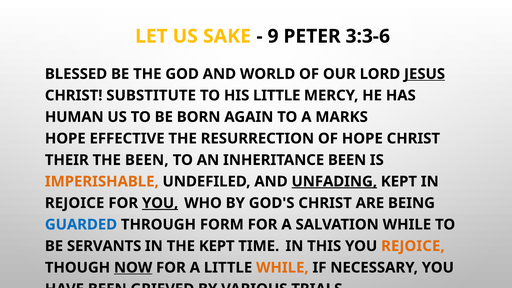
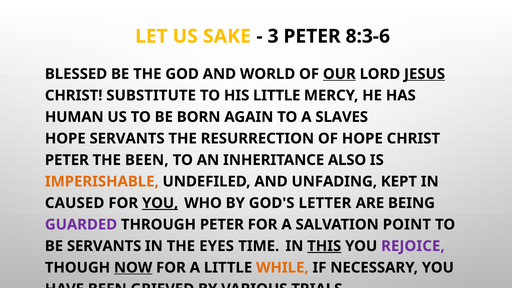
9: 9 -> 3
3:3-6: 3:3-6 -> 8:3-6
OUR underline: none -> present
MARKS: MARKS -> SLAVES
HOPE EFFECTIVE: EFFECTIVE -> SERVANTS
THEIR at (67, 160): THEIR -> PETER
INHERITANCE BEEN: BEEN -> ALSO
UNFADING underline: present -> none
REJOICE at (75, 203): REJOICE -> CAUSED
GOD'S CHRIST: CHRIST -> LETTER
GUARDED colour: blue -> purple
THROUGH FORM: FORM -> PETER
SALVATION WHILE: WHILE -> POINT
THE KEPT: KEPT -> EYES
THIS underline: none -> present
REJOICE at (413, 246) colour: orange -> purple
